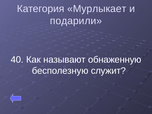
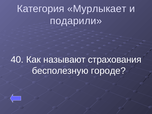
обнаженную: обнаженную -> страхования
служит: служит -> городе
